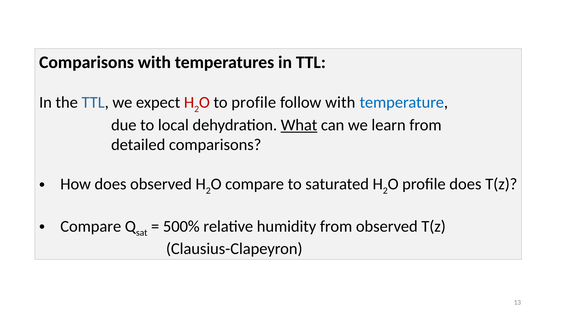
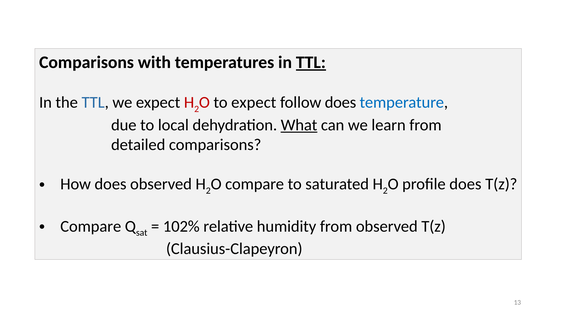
TTL at (311, 62) underline: none -> present
to profile: profile -> expect
follow with: with -> does
500%: 500% -> 102%
